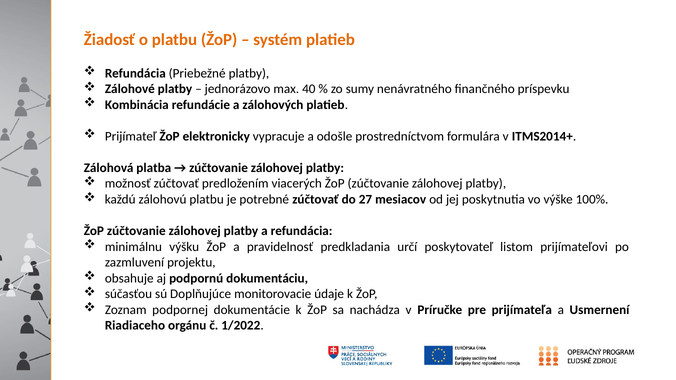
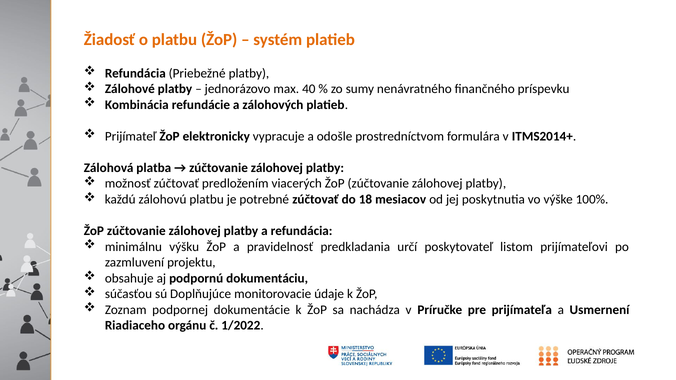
27: 27 -> 18
